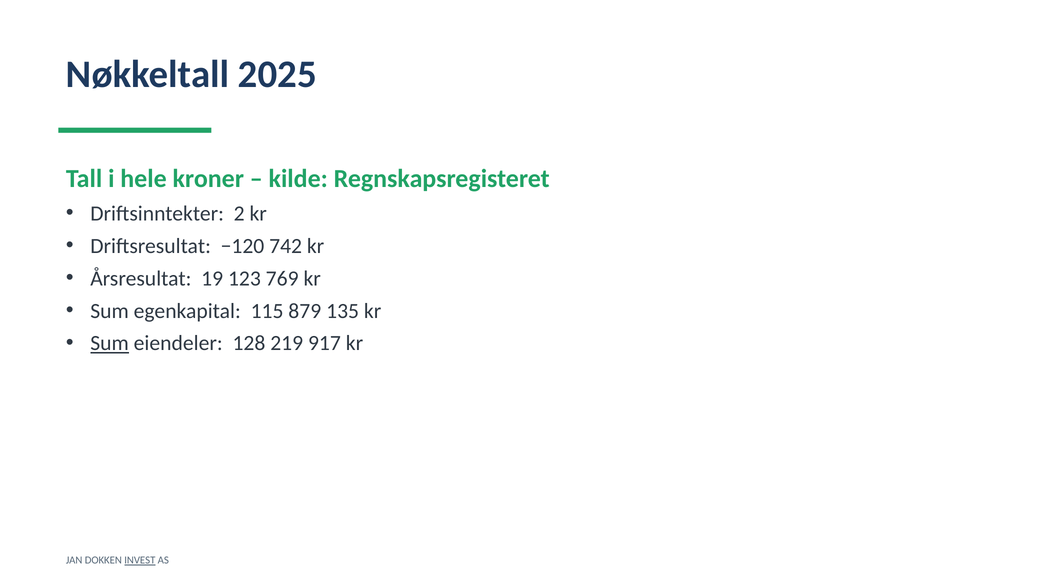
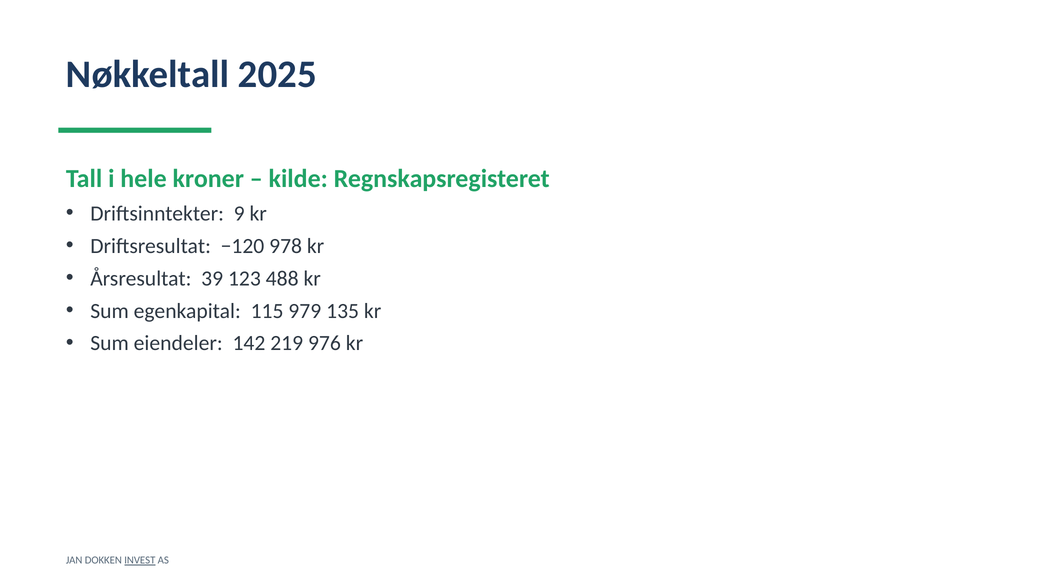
2: 2 -> 9
742: 742 -> 978
19: 19 -> 39
769: 769 -> 488
879: 879 -> 979
Sum at (110, 343) underline: present -> none
128: 128 -> 142
917: 917 -> 976
